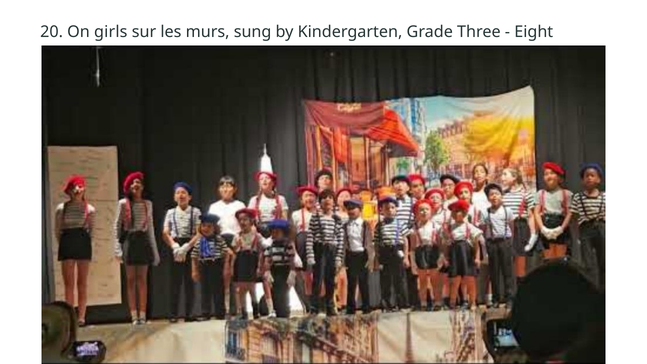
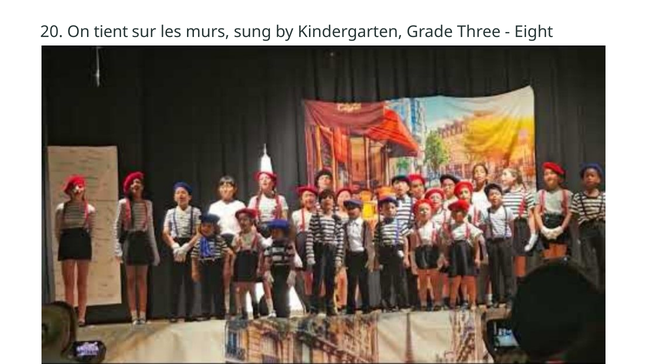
girls: girls -> tient
